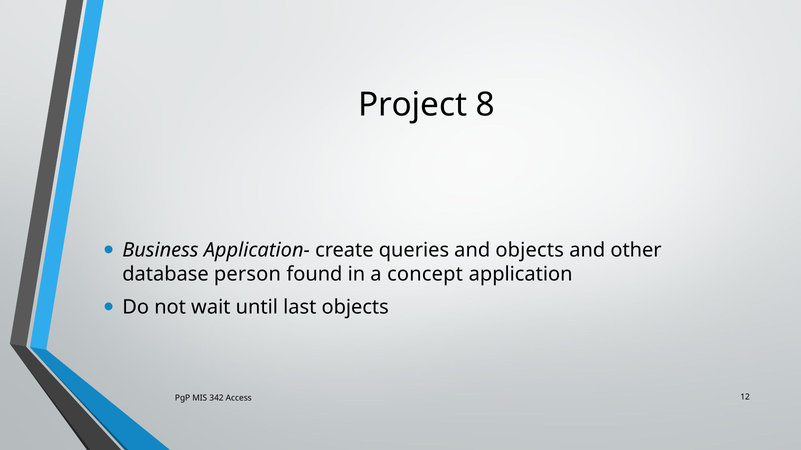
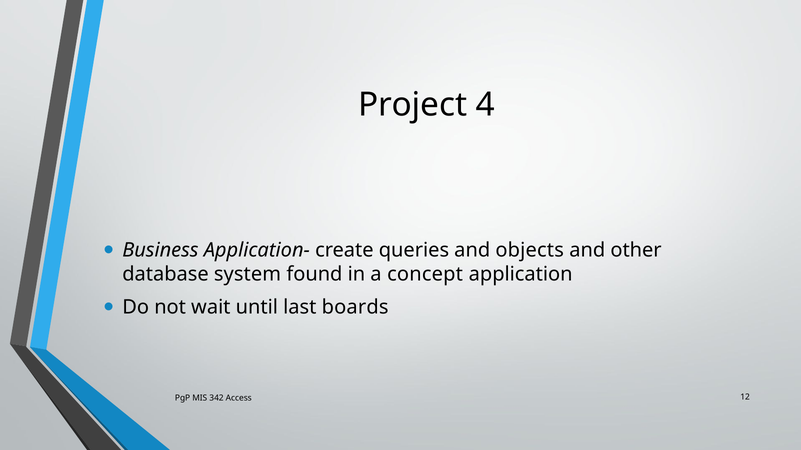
8: 8 -> 4
person: person -> system
last objects: objects -> boards
